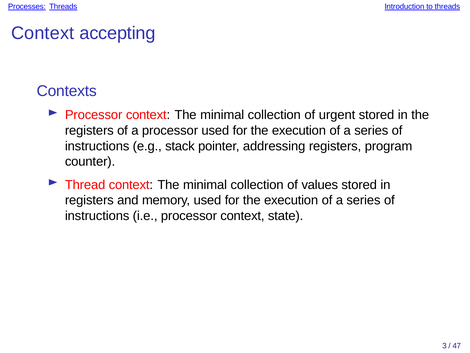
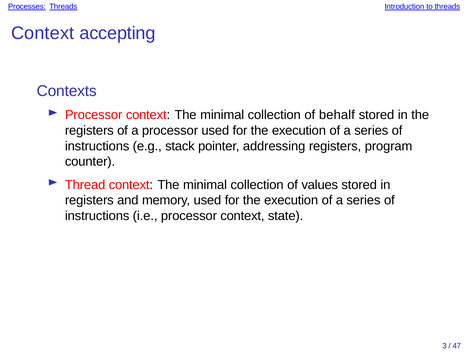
urgent: urgent -> behalf
